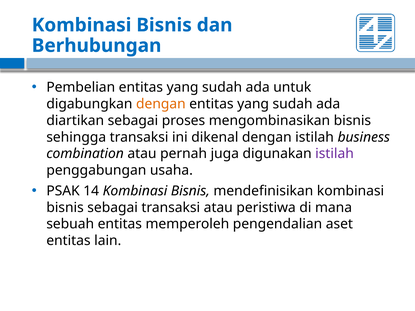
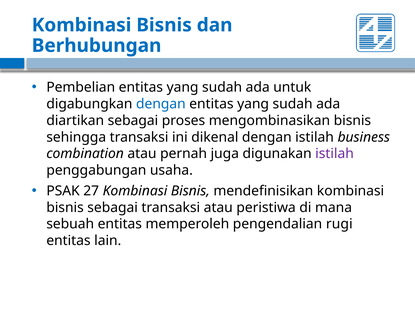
dengan at (161, 104) colour: orange -> blue
14: 14 -> 27
aset: aset -> rugi
